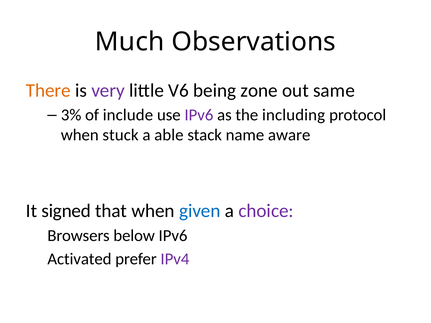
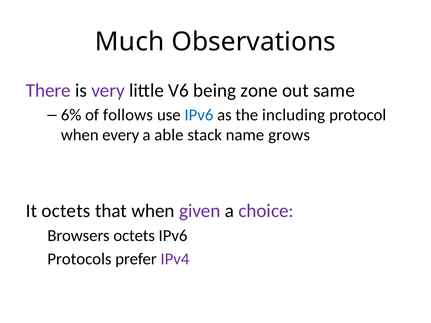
There colour: orange -> purple
3%: 3% -> 6%
include: include -> follows
IPv6 at (199, 115) colour: purple -> blue
stuck: stuck -> every
aware: aware -> grows
It signed: signed -> octets
given colour: blue -> purple
Browsers below: below -> octets
Activated: Activated -> Protocols
